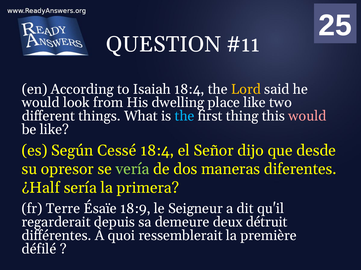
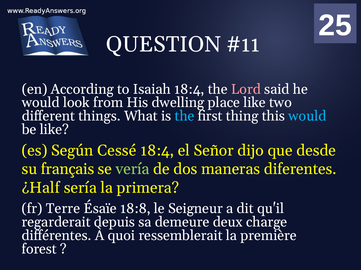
Lord colour: yellow -> pink
would at (307, 116) colour: pink -> light blue
opresor: opresor -> français
18:9: 18:9 -> 18:8
détruit: détruit -> charge
défilé: défilé -> forest
